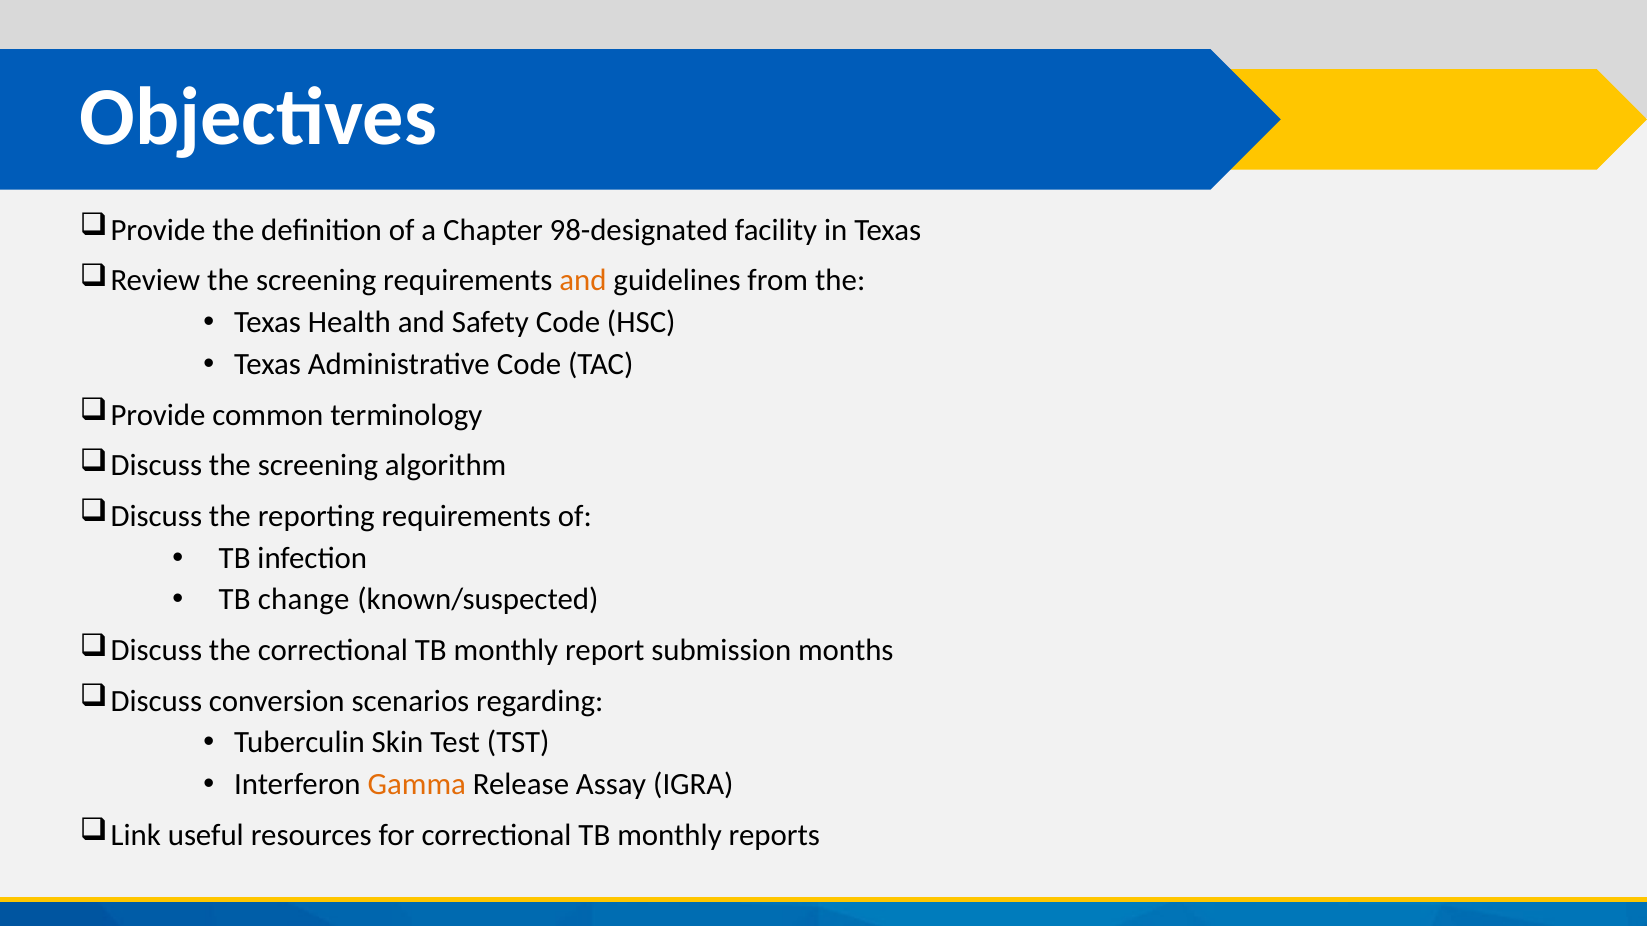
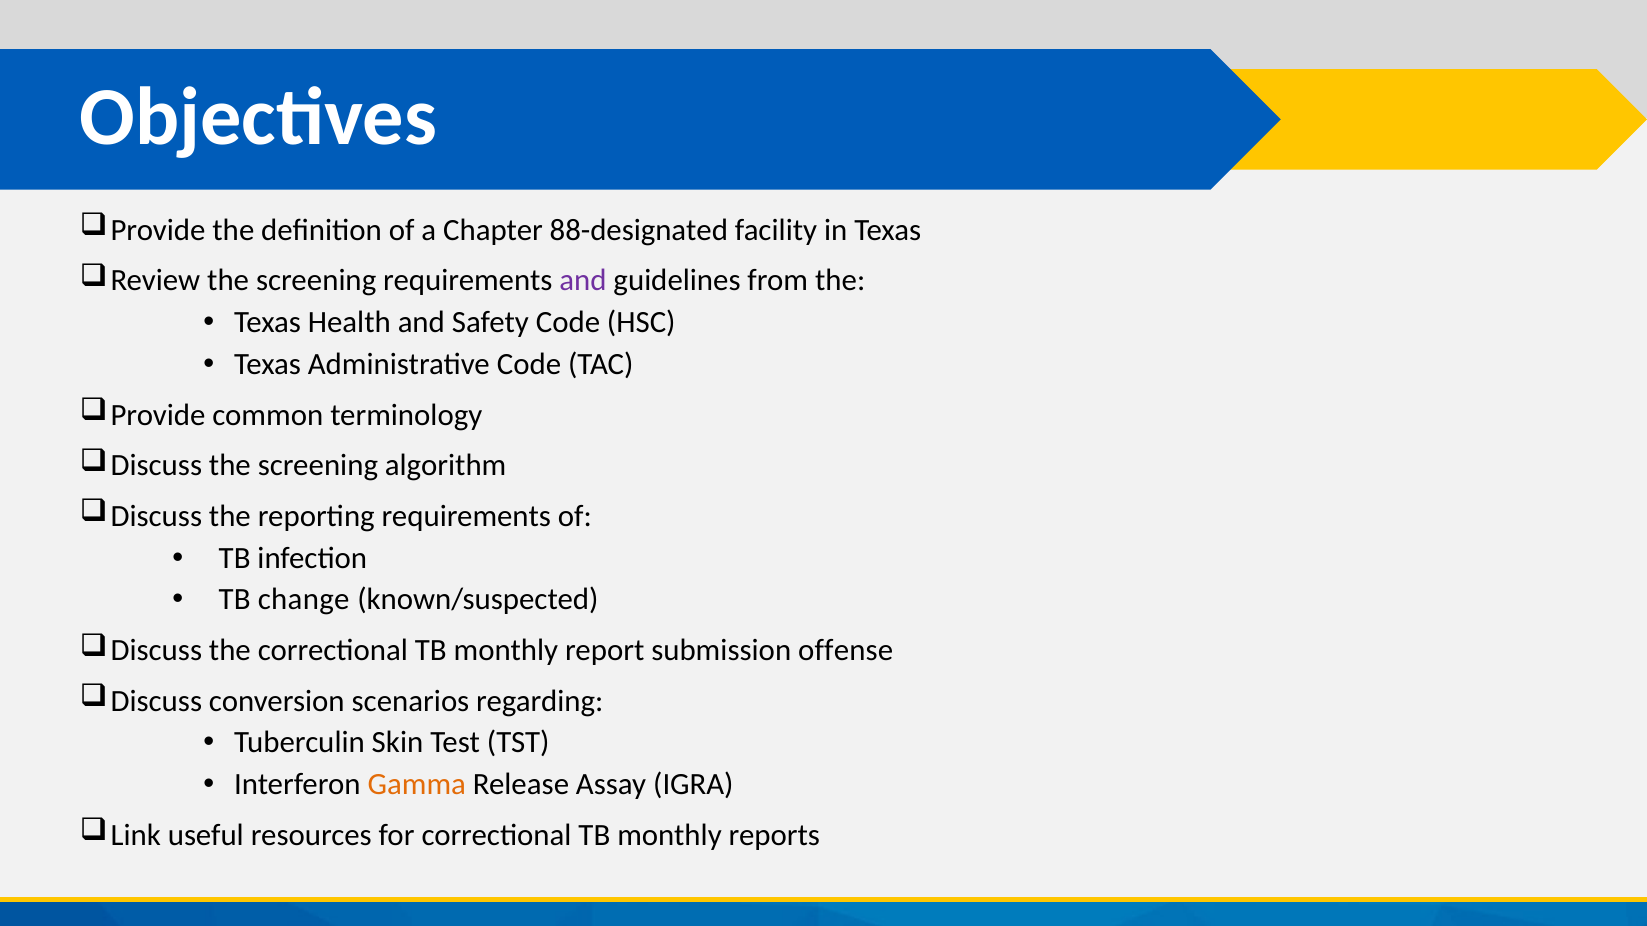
98-designated: 98-designated -> 88-designated
and at (583, 281) colour: orange -> purple
months: months -> offense
